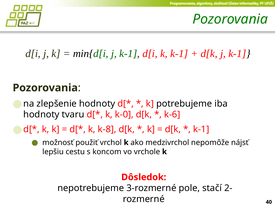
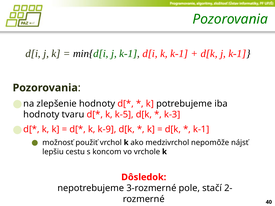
k-0: k-0 -> k-5
k-6: k-6 -> k-3
k-8: k-8 -> k-9
